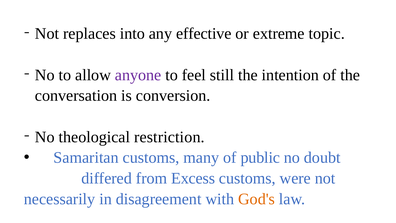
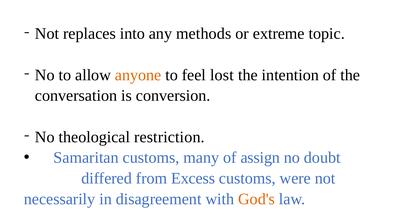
effective: effective -> methods
anyone colour: purple -> orange
still: still -> lost
public: public -> assign
